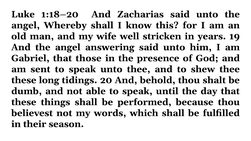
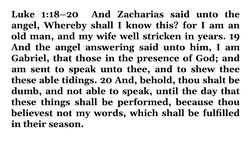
these long: long -> able
